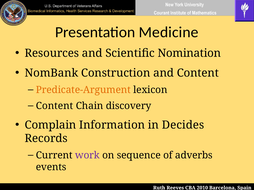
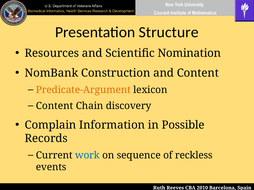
Medicine: Medicine -> Structure
Decides: Decides -> Possible
work colour: purple -> blue
adverbs: adverbs -> reckless
